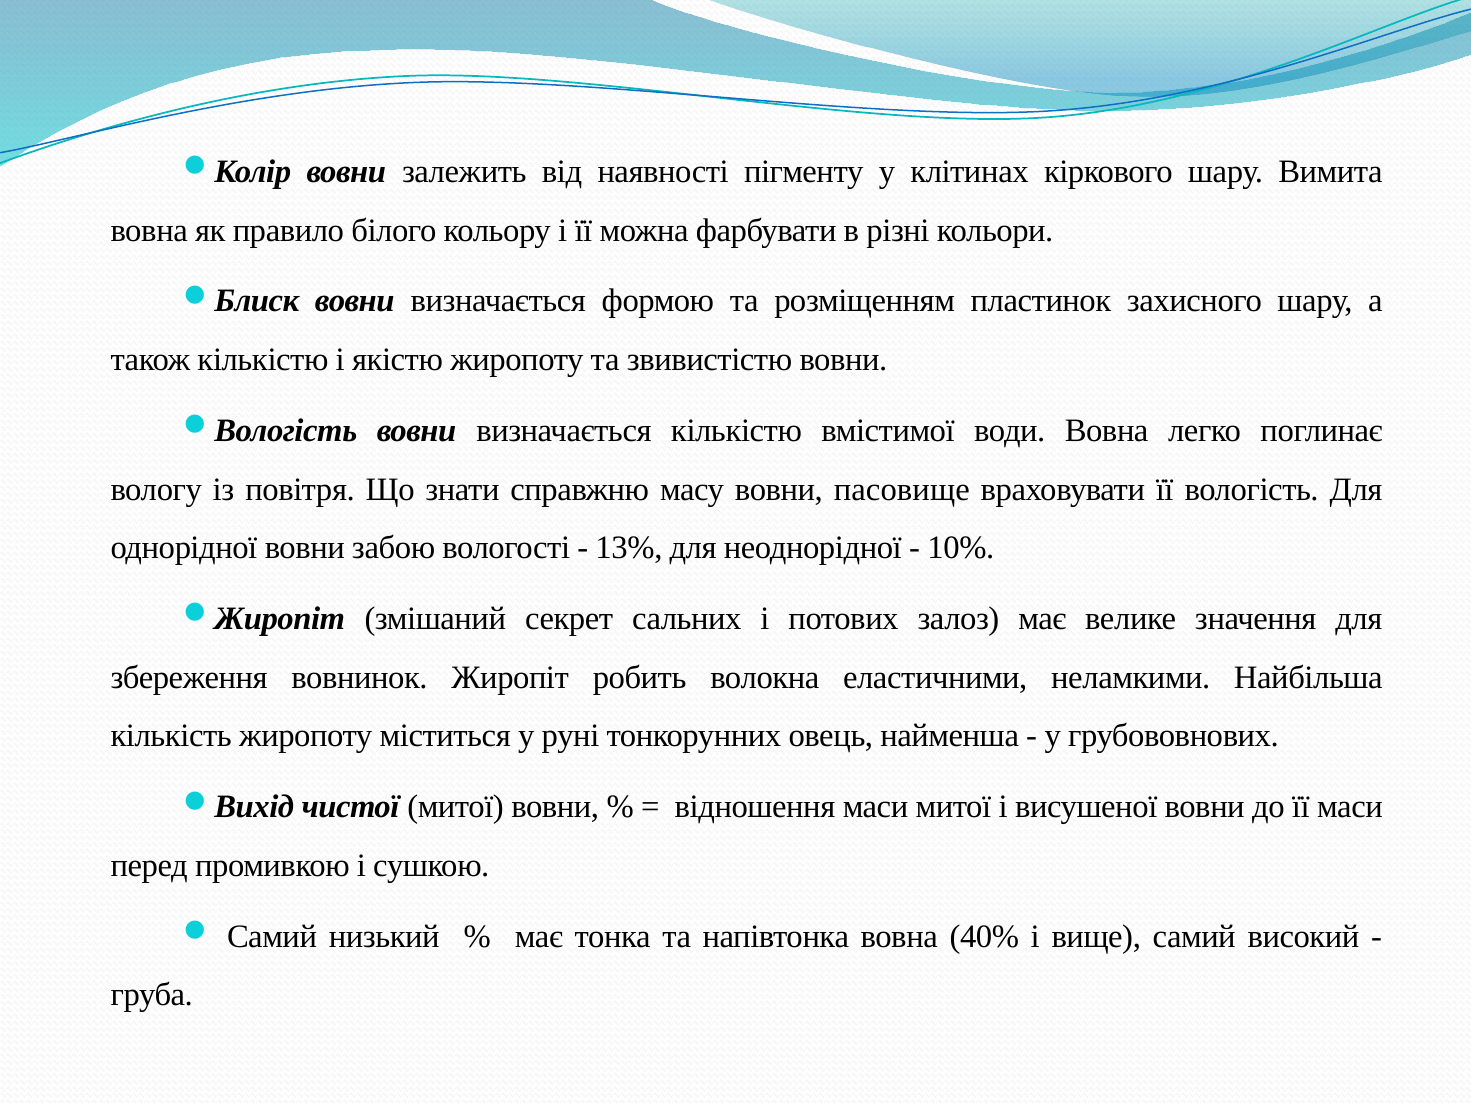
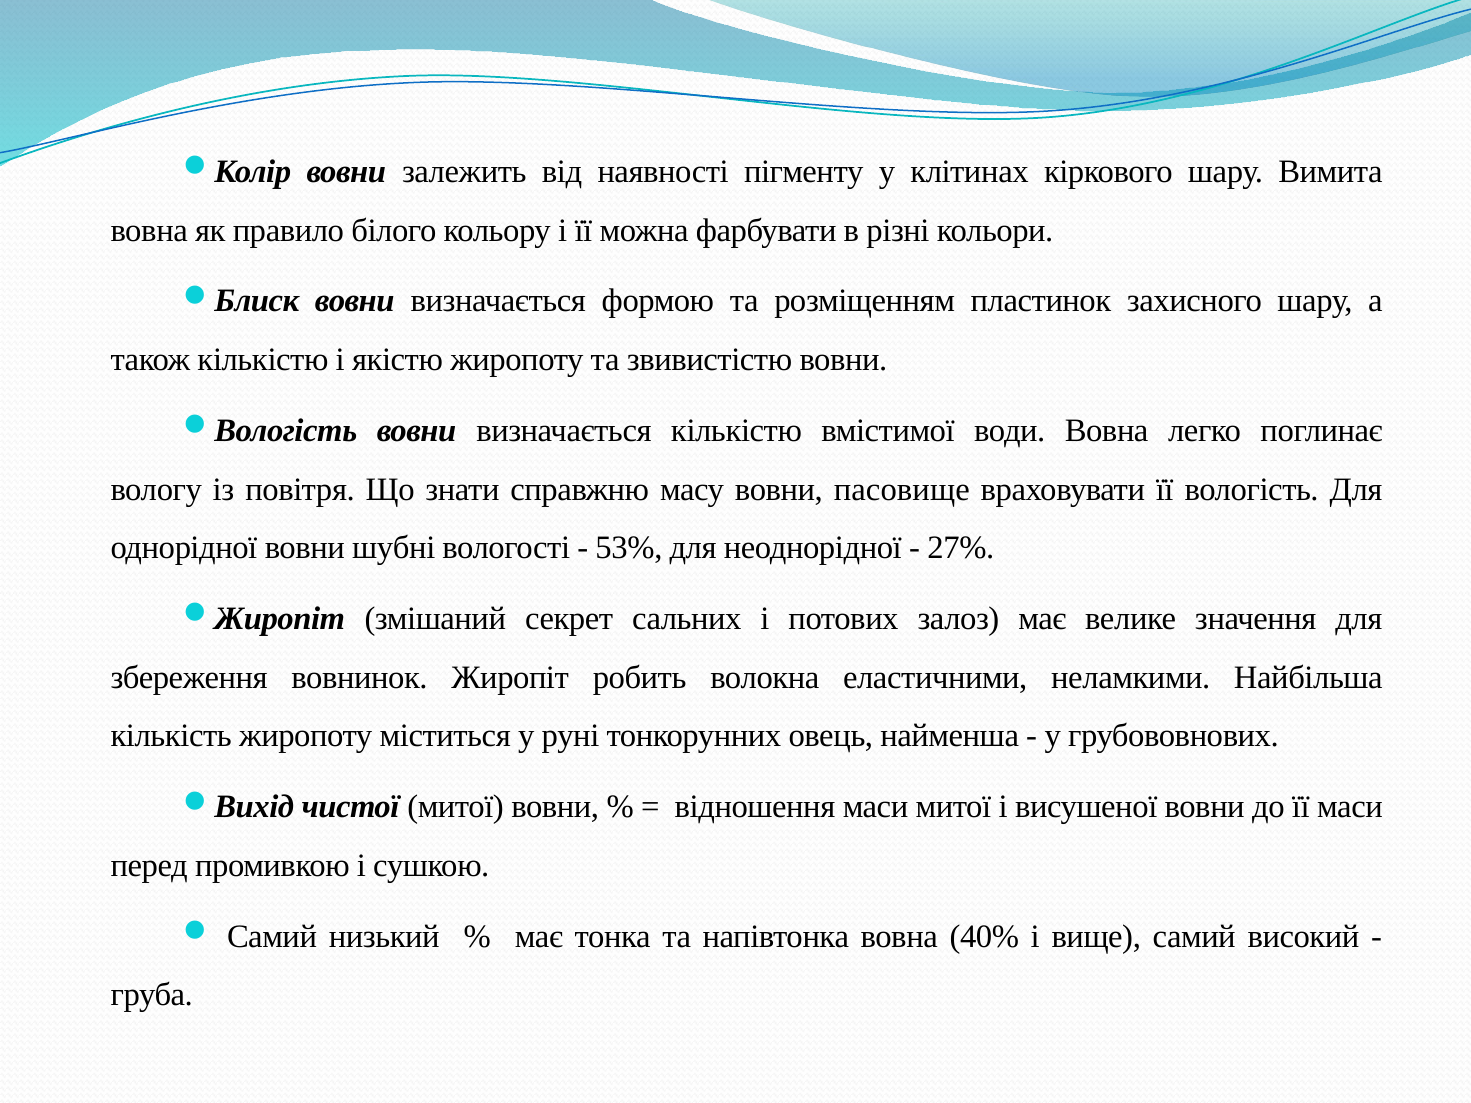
забою: забою -> шубні
13%: 13% -> 53%
10%: 10% -> 27%
